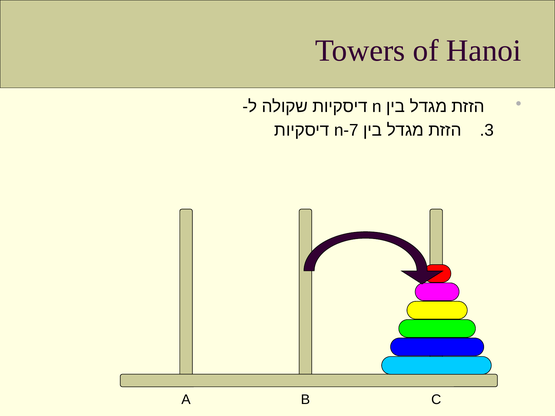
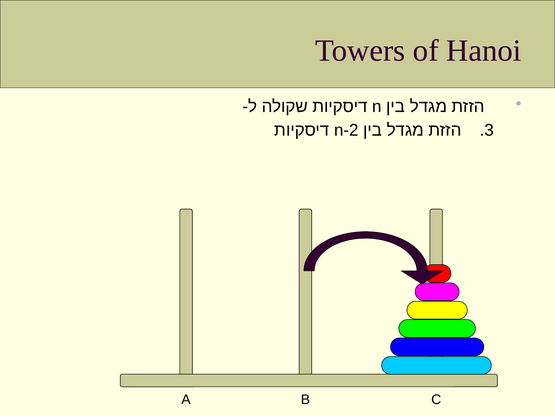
n-7: n-7 -> n-2
